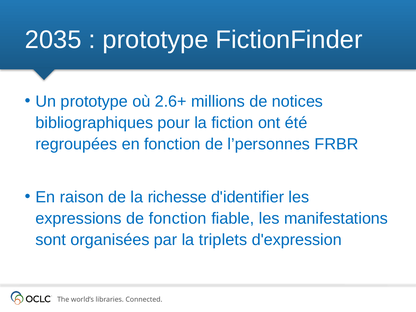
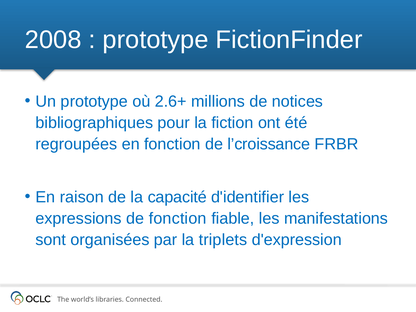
2035: 2035 -> 2008
l’personnes: l’personnes -> l’croissance
richesse: richesse -> capacité
